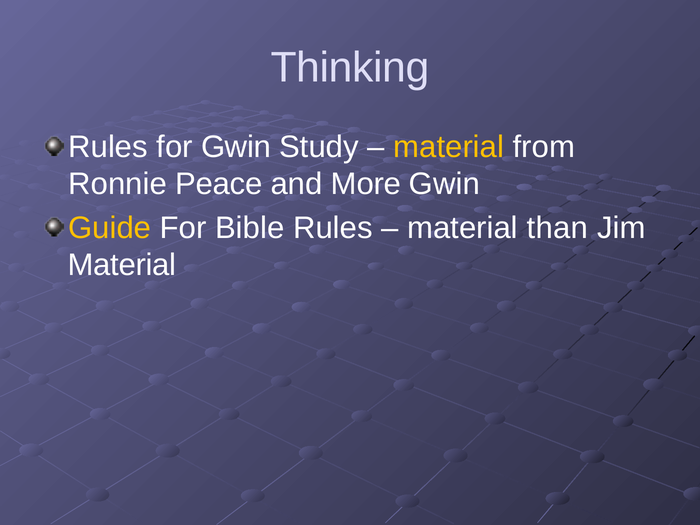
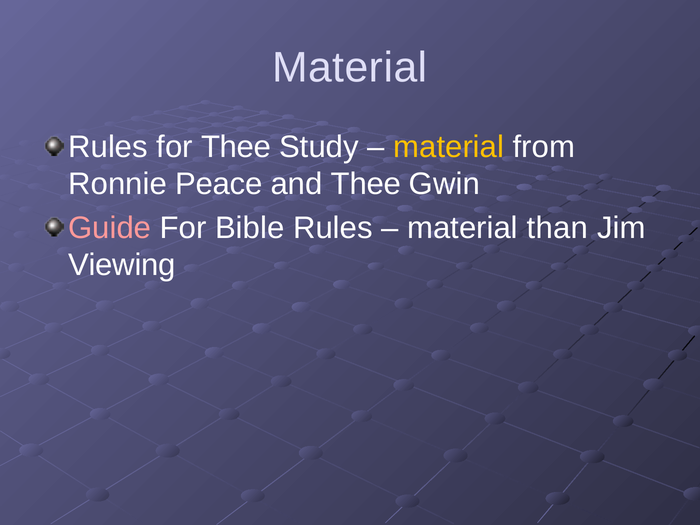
Thinking at (350, 68): Thinking -> Material
for Gwin: Gwin -> Thee
and More: More -> Thee
Guide colour: yellow -> pink
Material at (122, 265): Material -> Viewing
